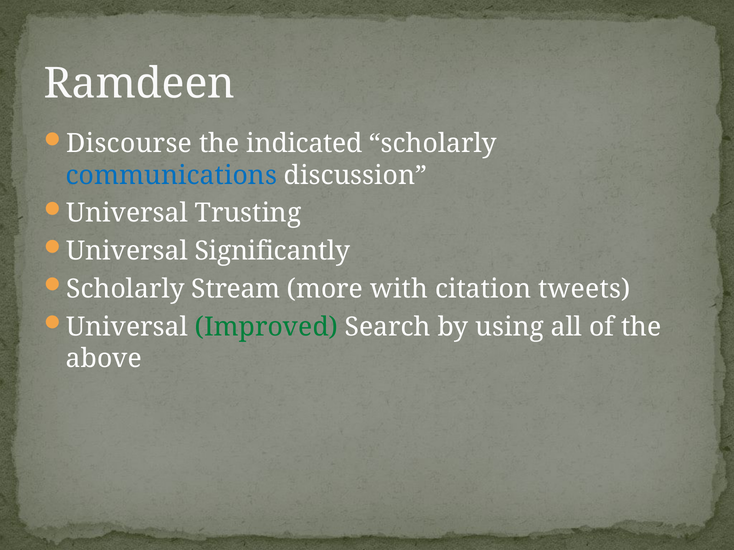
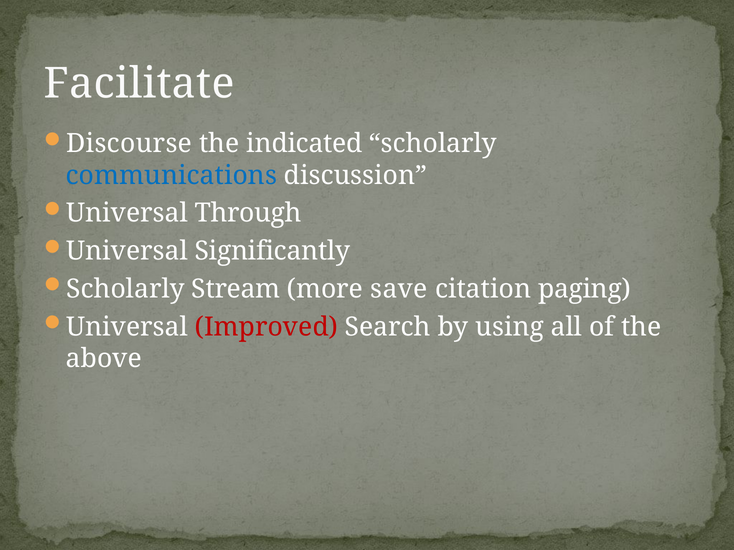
Ramdeen: Ramdeen -> Facilitate
Trusting: Trusting -> Through
with: with -> save
tweets: tweets -> paging
Improved colour: green -> red
